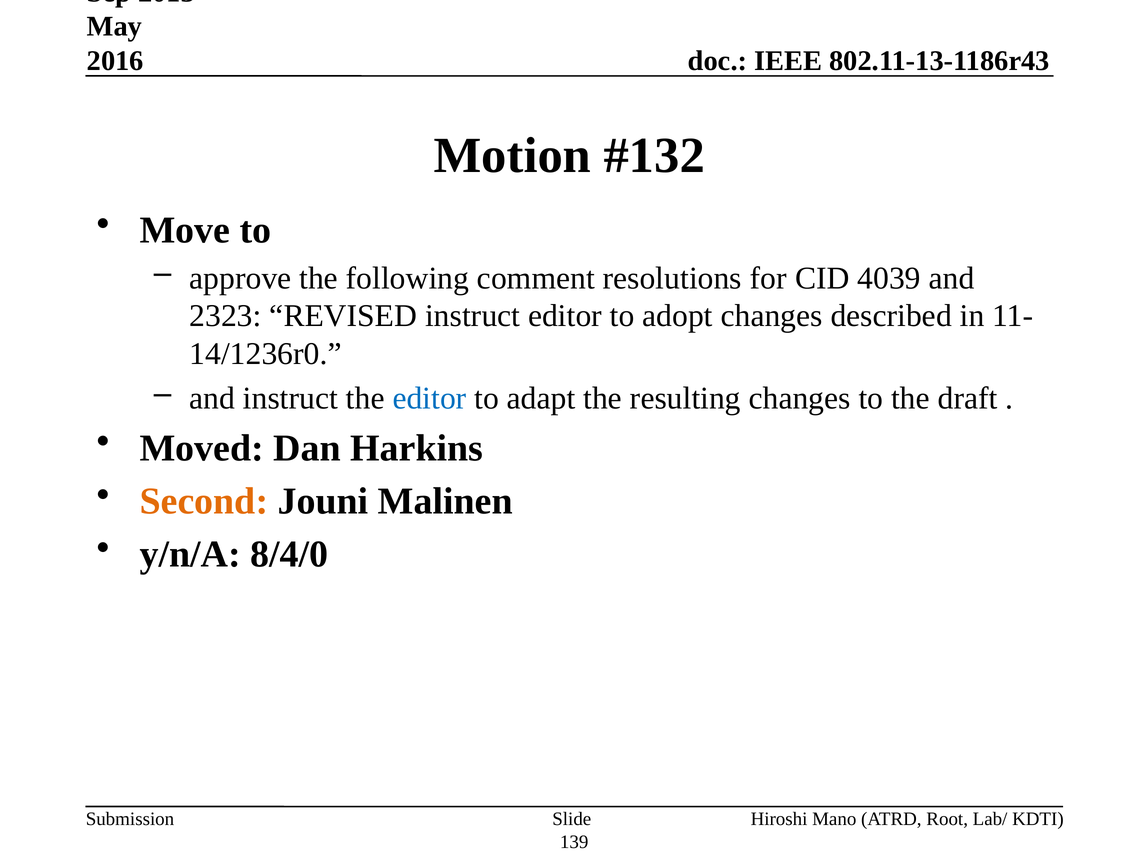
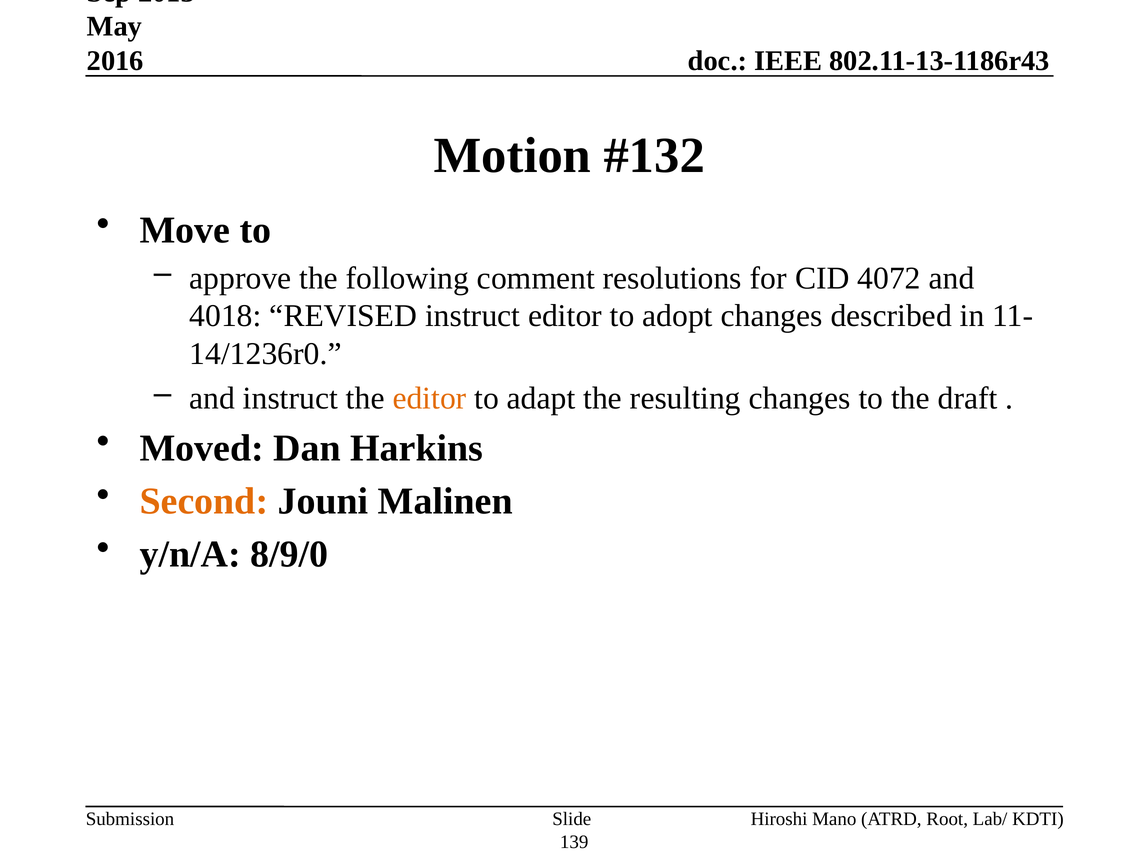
4039: 4039 -> 4072
2323: 2323 -> 4018
editor at (430, 398) colour: blue -> orange
8/4/0: 8/4/0 -> 8/9/0
